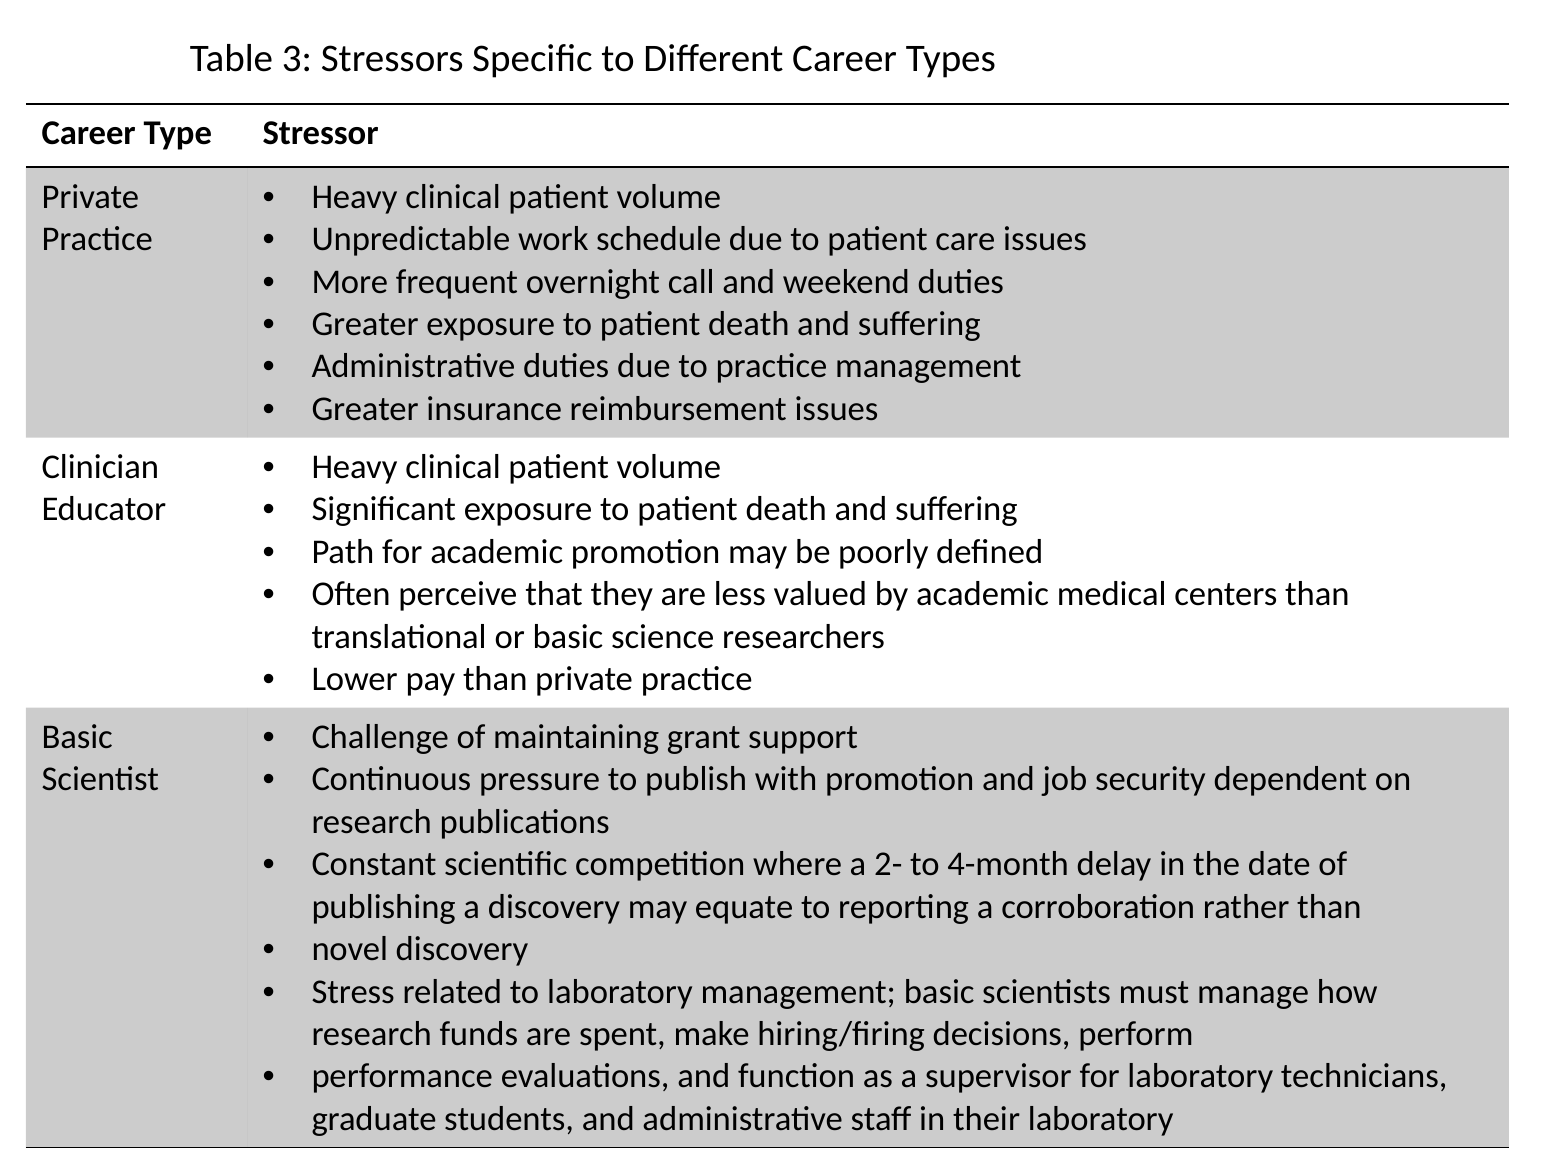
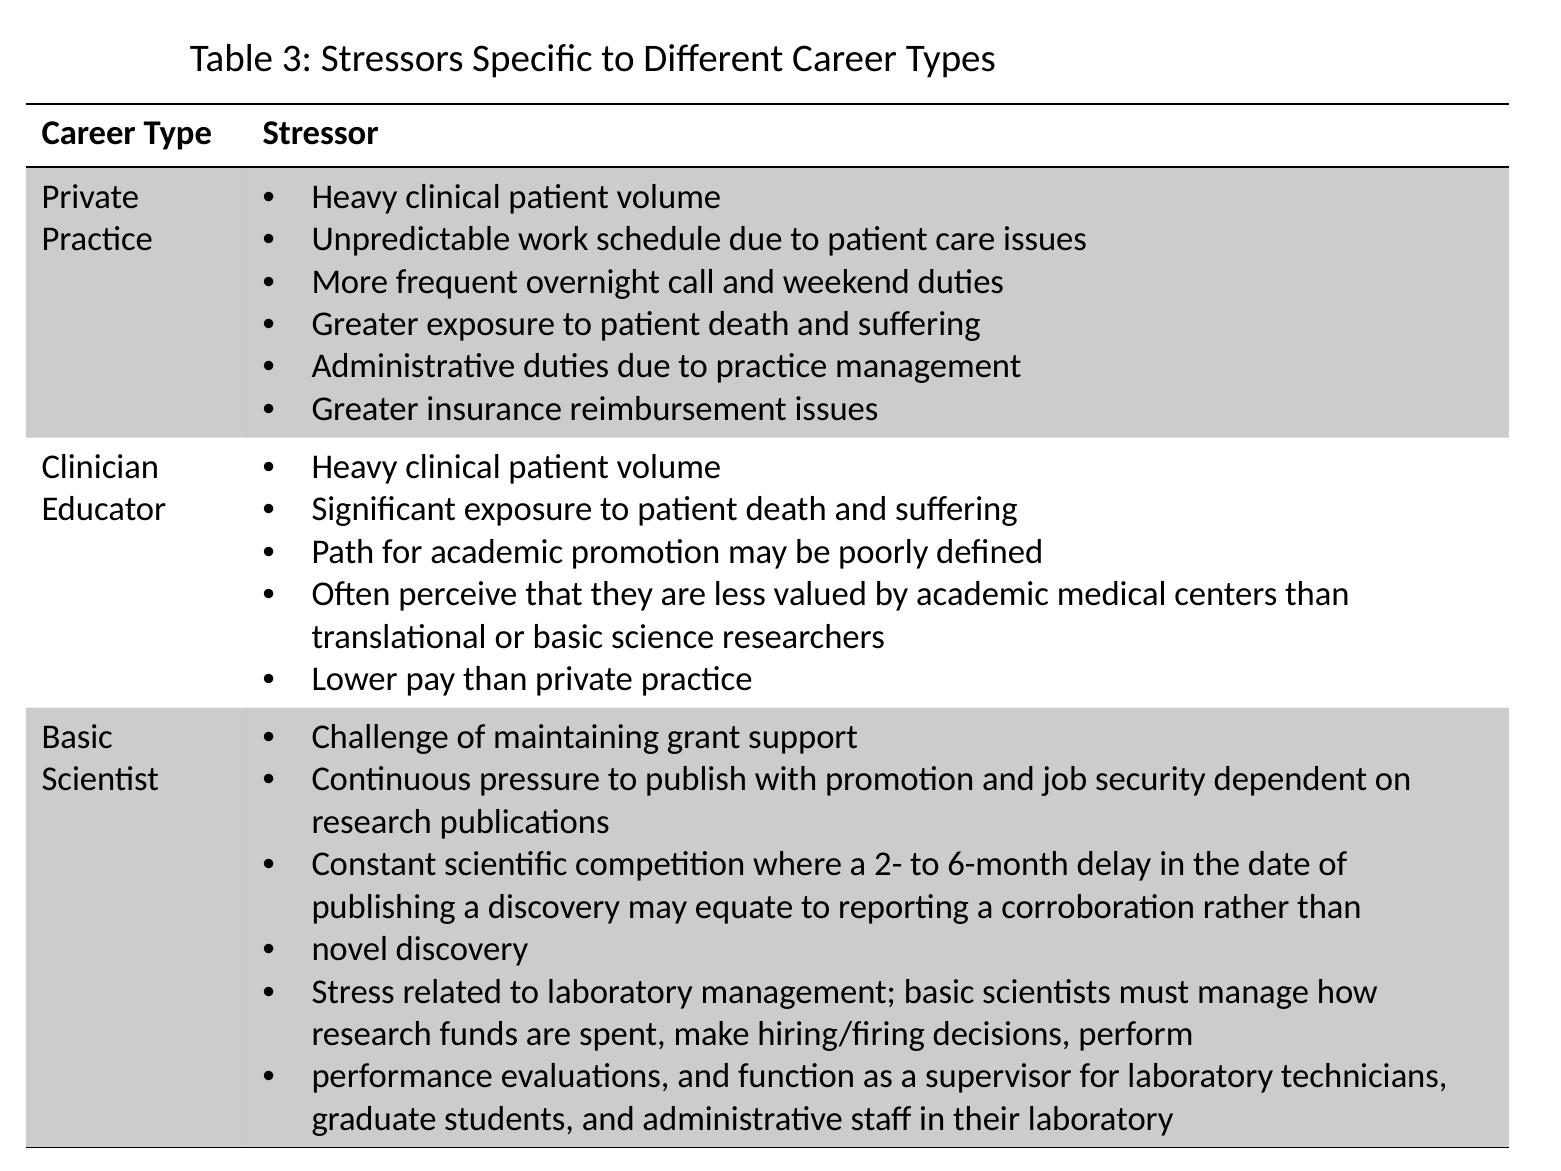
4-month: 4-month -> 6-month
